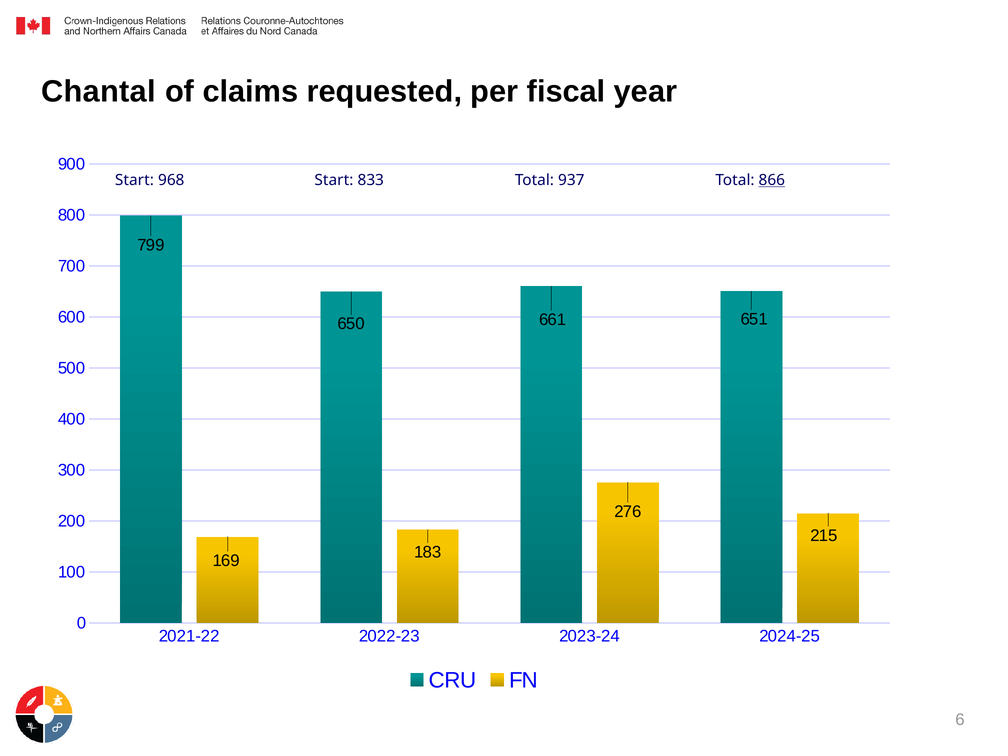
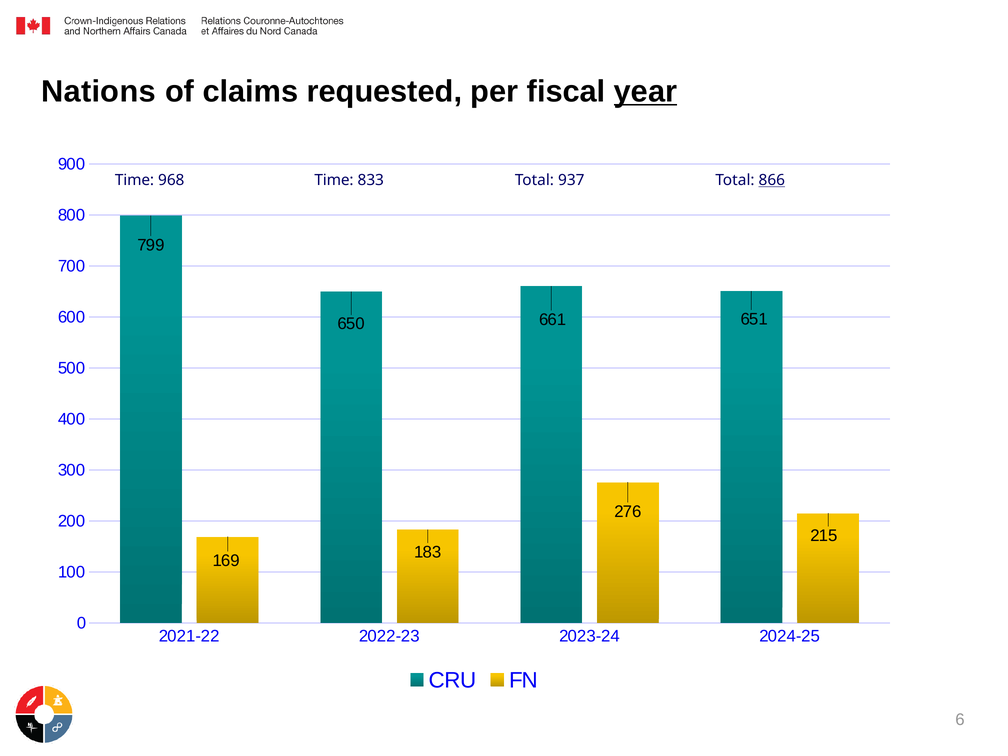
Chantal: Chantal -> Nations
year underline: none -> present
Start at (134, 180): Start -> Time
Start at (334, 180): Start -> Time
